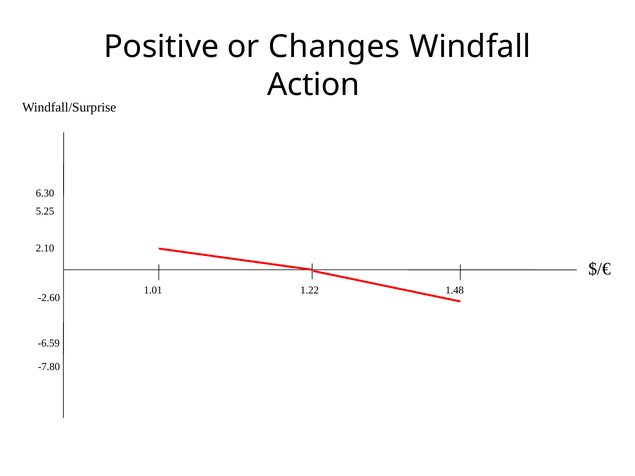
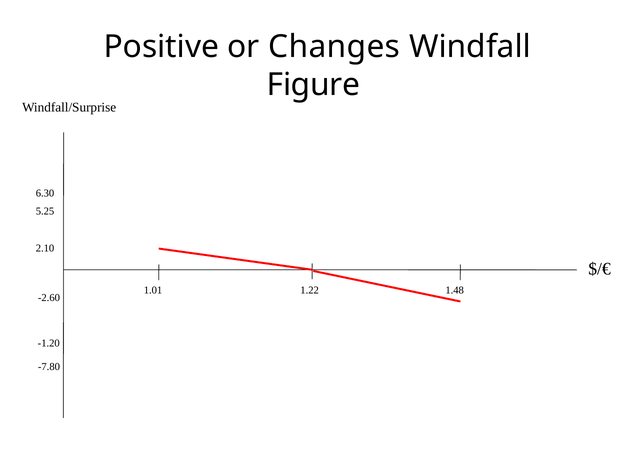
Action: Action -> Figure
-6.59: -6.59 -> -1.20
